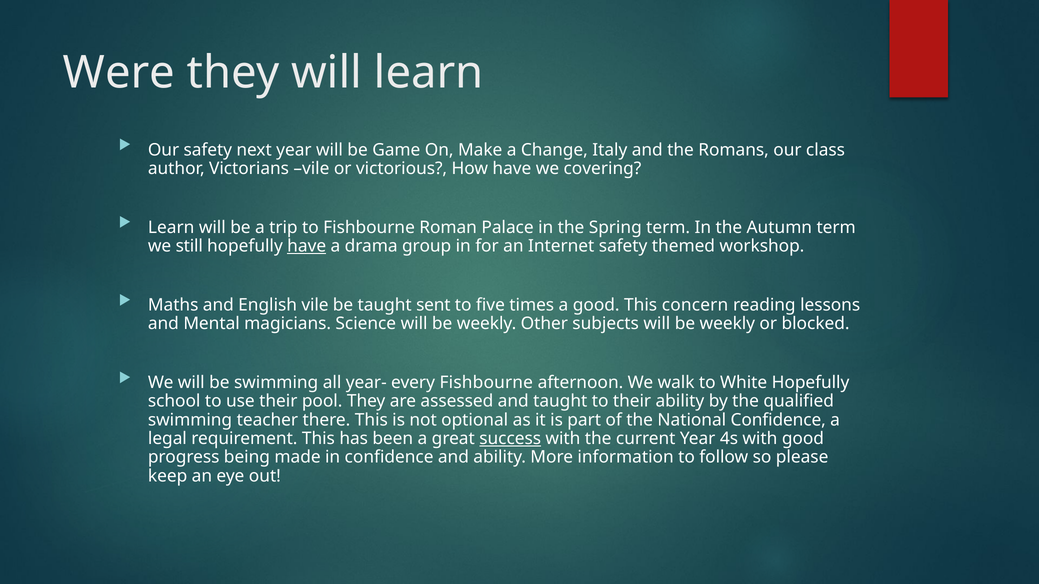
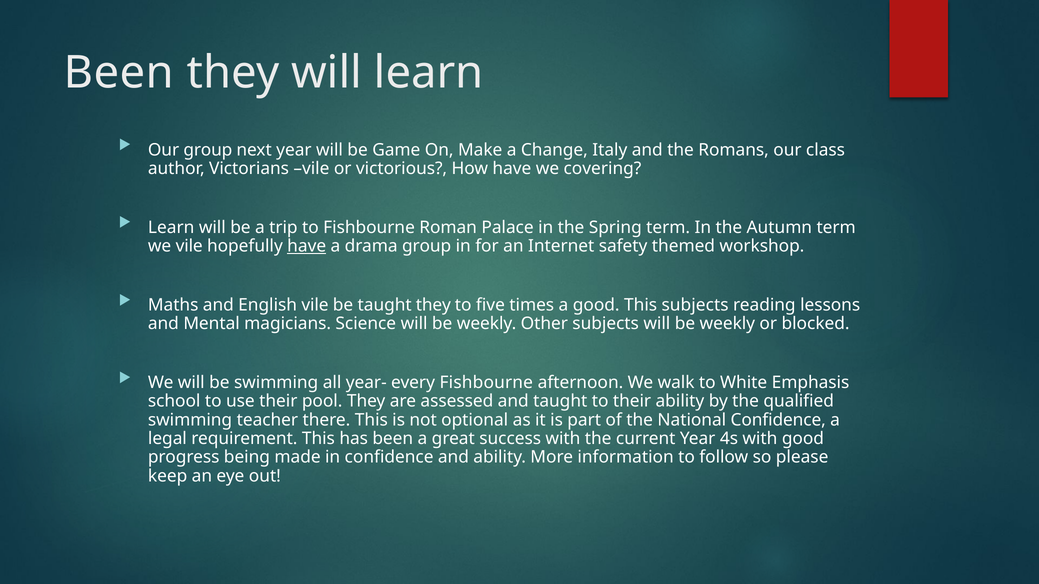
Were at (119, 73): Were -> Been
Our safety: safety -> group
we still: still -> vile
taught sent: sent -> they
This concern: concern -> subjects
White Hopefully: Hopefully -> Emphasis
success underline: present -> none
